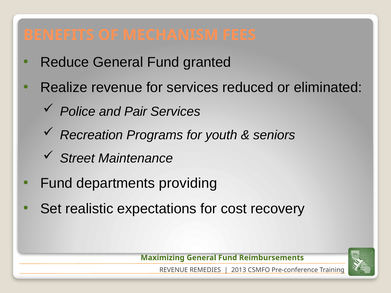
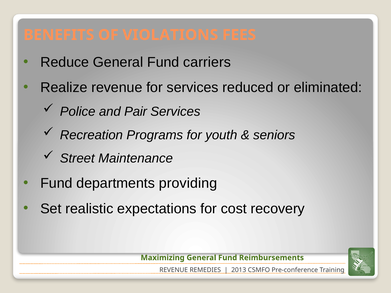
MECHANISM: MECHANISM -> VIOLATIONS
granted: granted -> carriers
